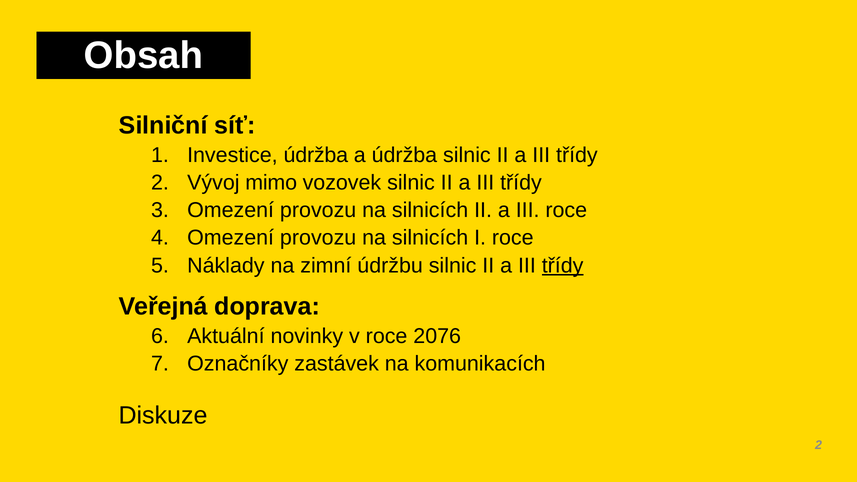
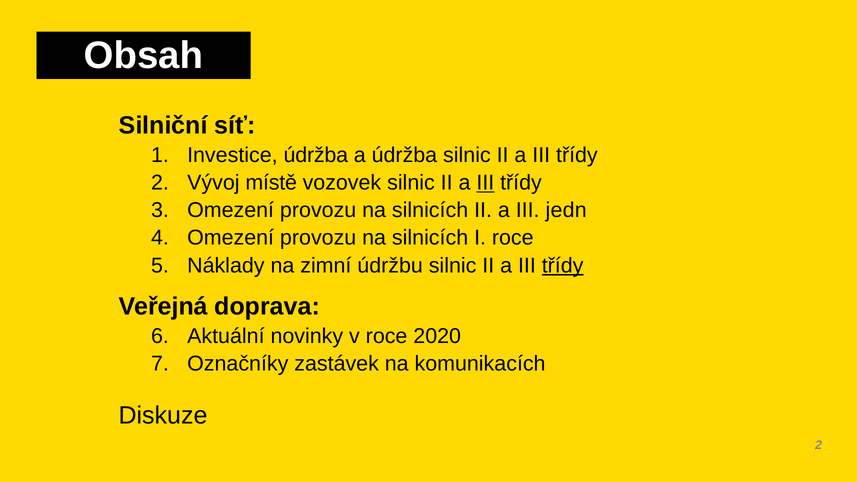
mimo: mimo -> místě
III at (485, 183) underline: none -> present
III roce: roce -> jedn
2076: 2076 -> 2020
